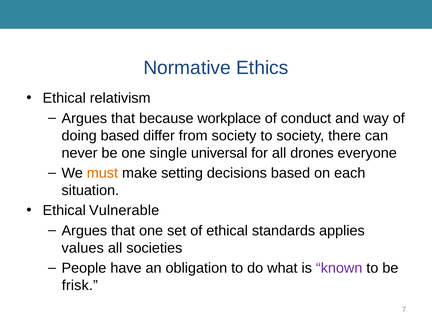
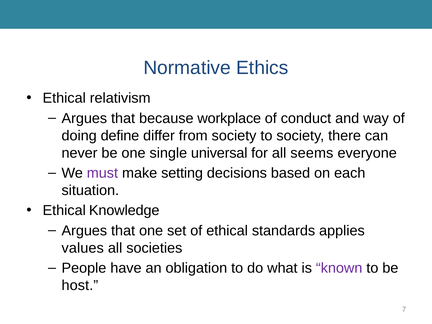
doing based: based -> define
drones: drones -> seems
must colour: orange -> purple
Vulnerable: Vulnerable -> Knowledge
frisk: frisk -> host
